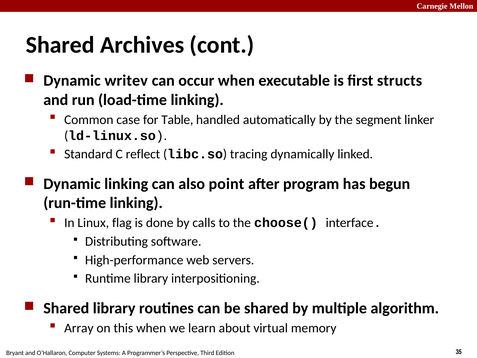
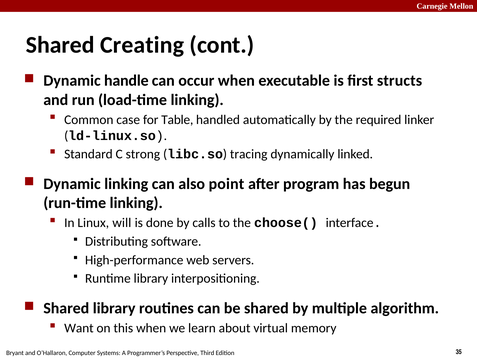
Archives: Archives -> Creating
writev: writev -> handle
segment: segment -> required
reflect: reflect -> strong
flag: flag -> will
Array: Array -> Want
